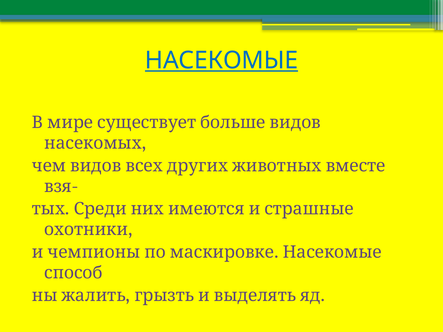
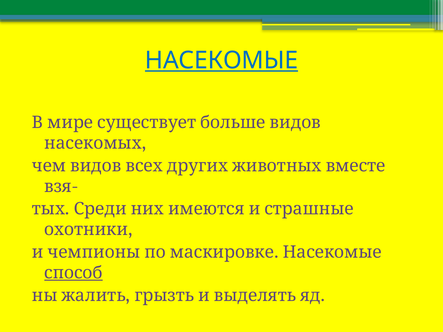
способ underline: none -> present
